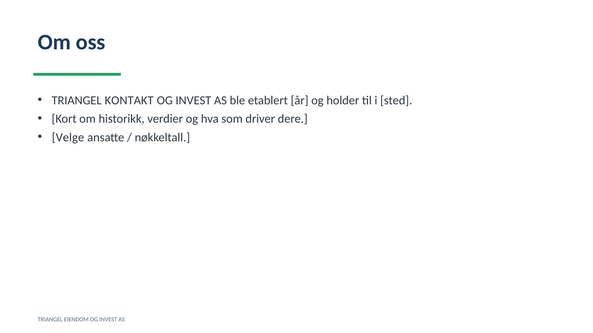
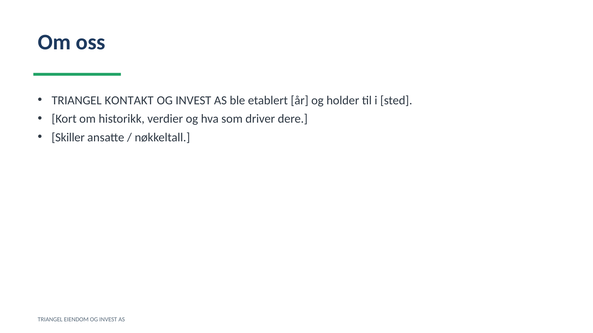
Velge: Velge -> Skiller
